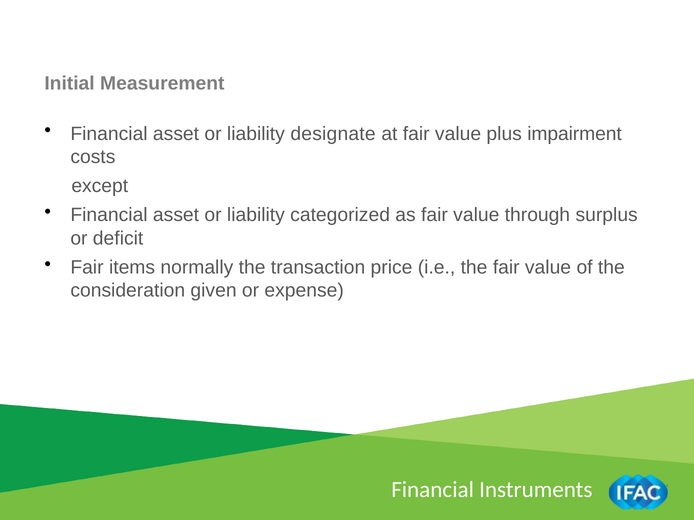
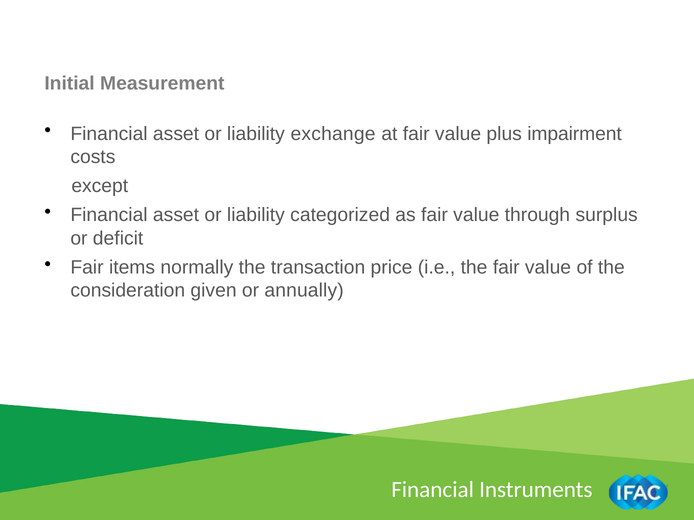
designate: designate -> exchange
expense: expense -> annually
